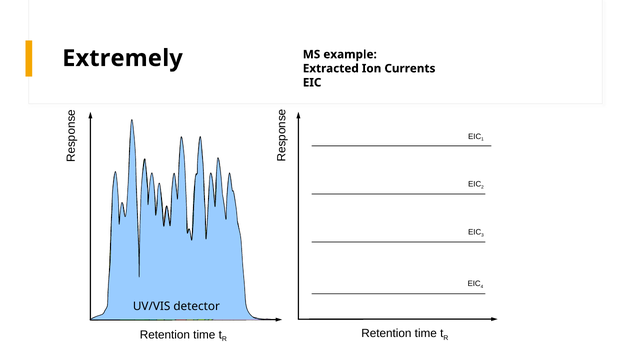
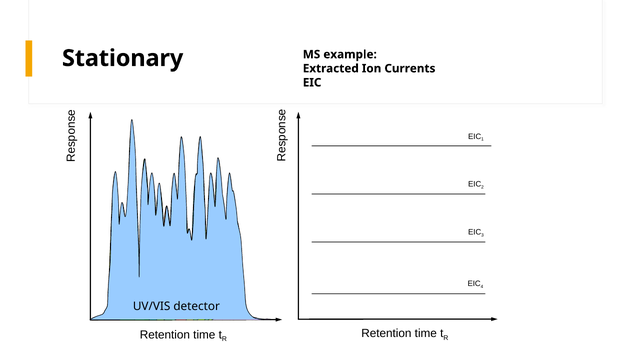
Extremely: Extremely -> Stationary
